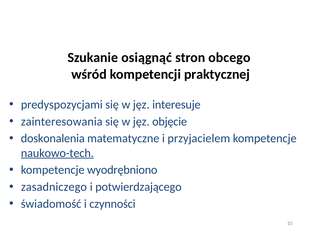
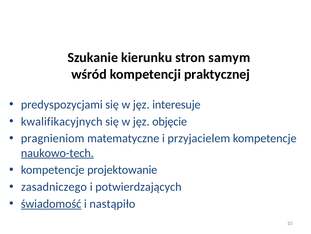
osiągnąć: osiągnąć -> kierunku
obcego: obcego -> samym
zainteresowania: zainteresowania -> kwalifikacyjnych
doskonalenia: doskonalenia -> pragnieniom
wyodrębniono: wyodrębniono -> projektowanie
potwierdzającego: potwierdzającego -> potwierdzających
świadomość underline: none -> present
czynności: czynności -> nastąpiło
